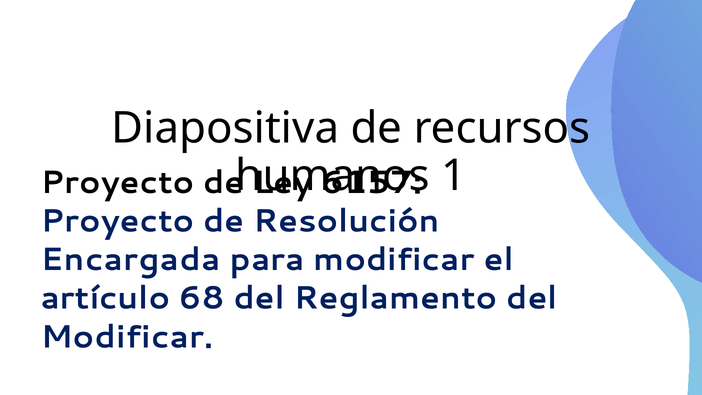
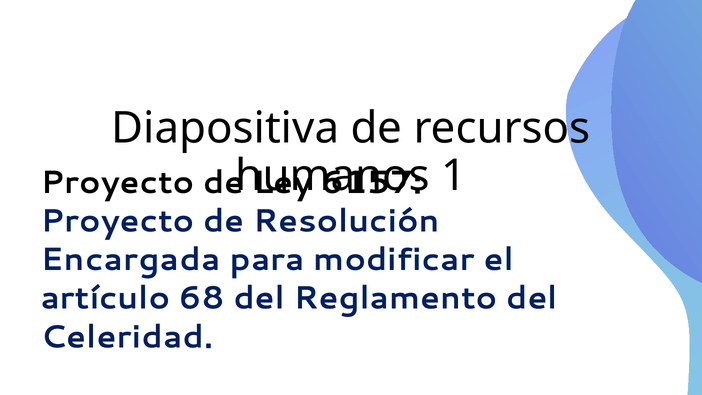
Modificar at (127, 337): Modificar -> Celeridad
